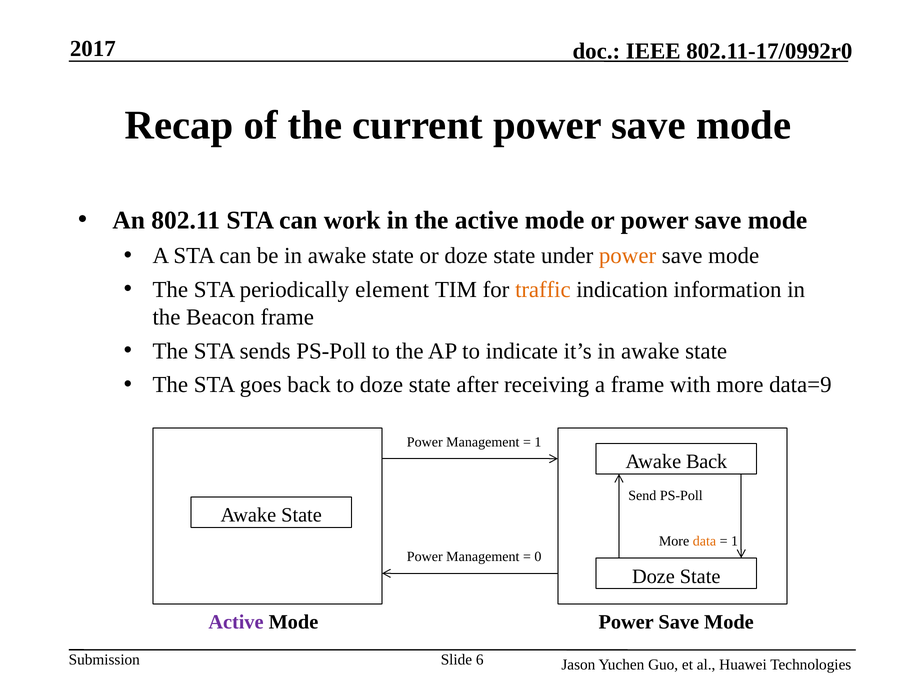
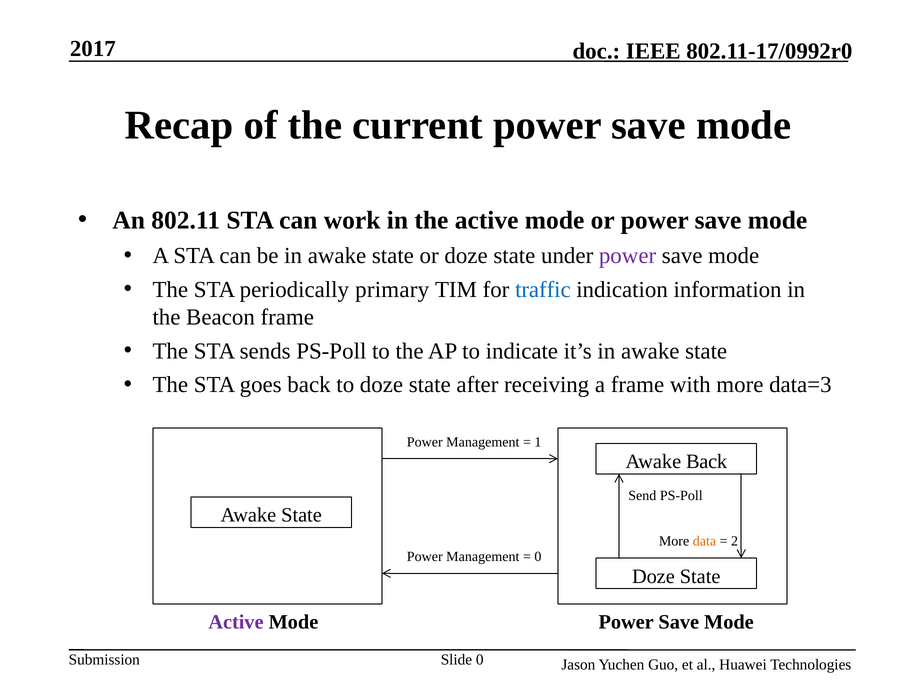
power at (628, 256) colour: orange -> purple
element: element -> primary
traffic colour: orange -> blue
data=9: data=9 -> data=3
1 at (735, 541): 1 -> 2
Slide 6: 6 -> 0
